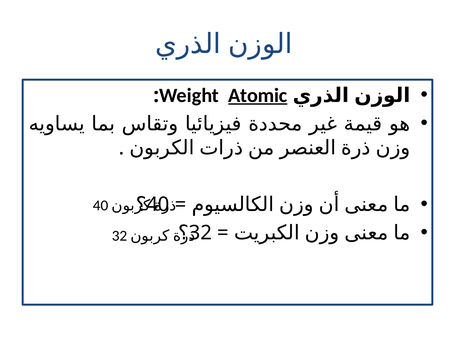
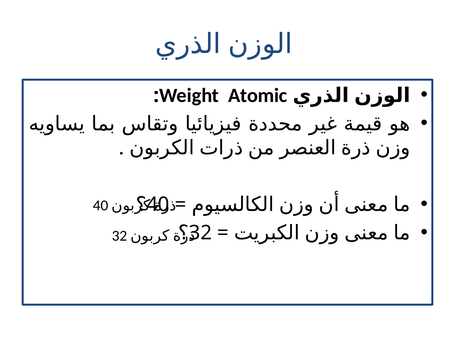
Atomic underline: present -> none
